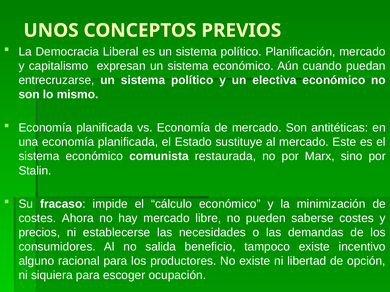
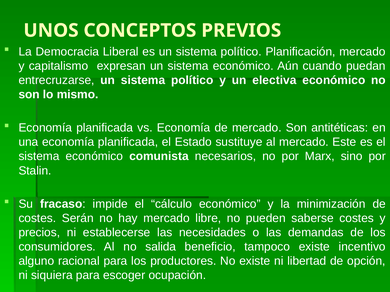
restaurada: restaurada -> necesarios
Ahora: Ahora -> Serán
